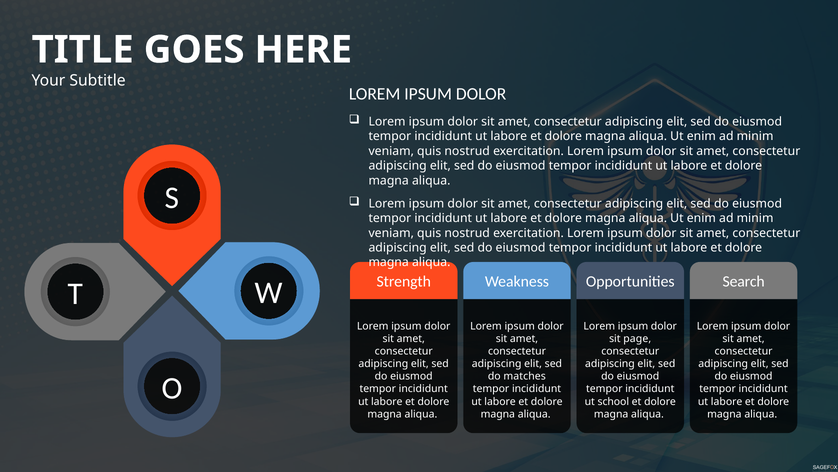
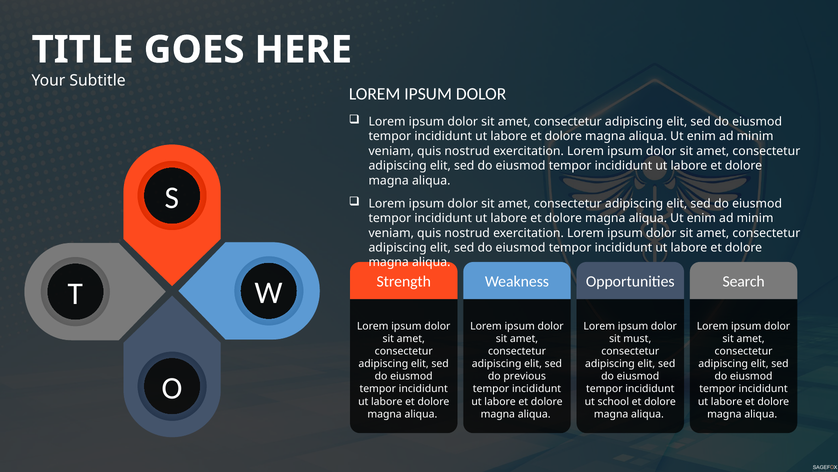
page: page -> must
matches: matches -> previous
